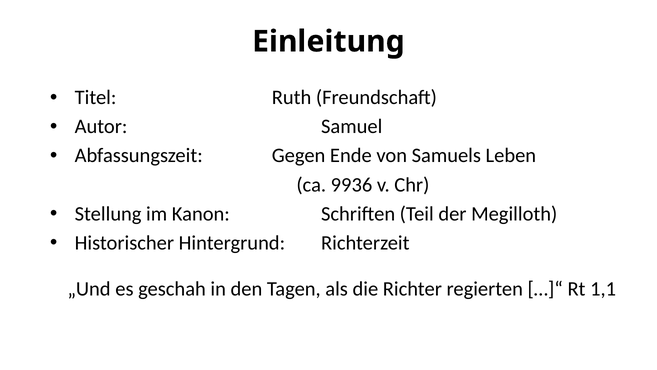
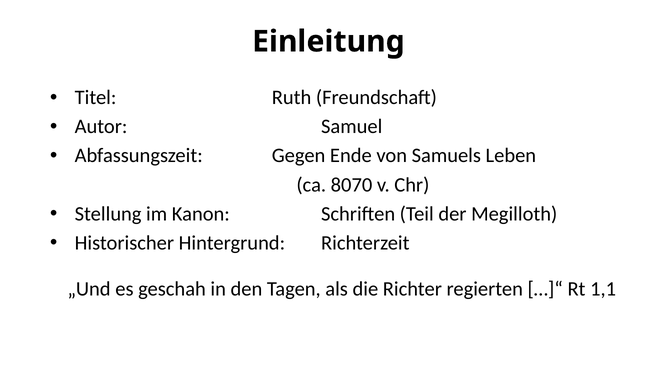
9936: 9936 -> 8070
